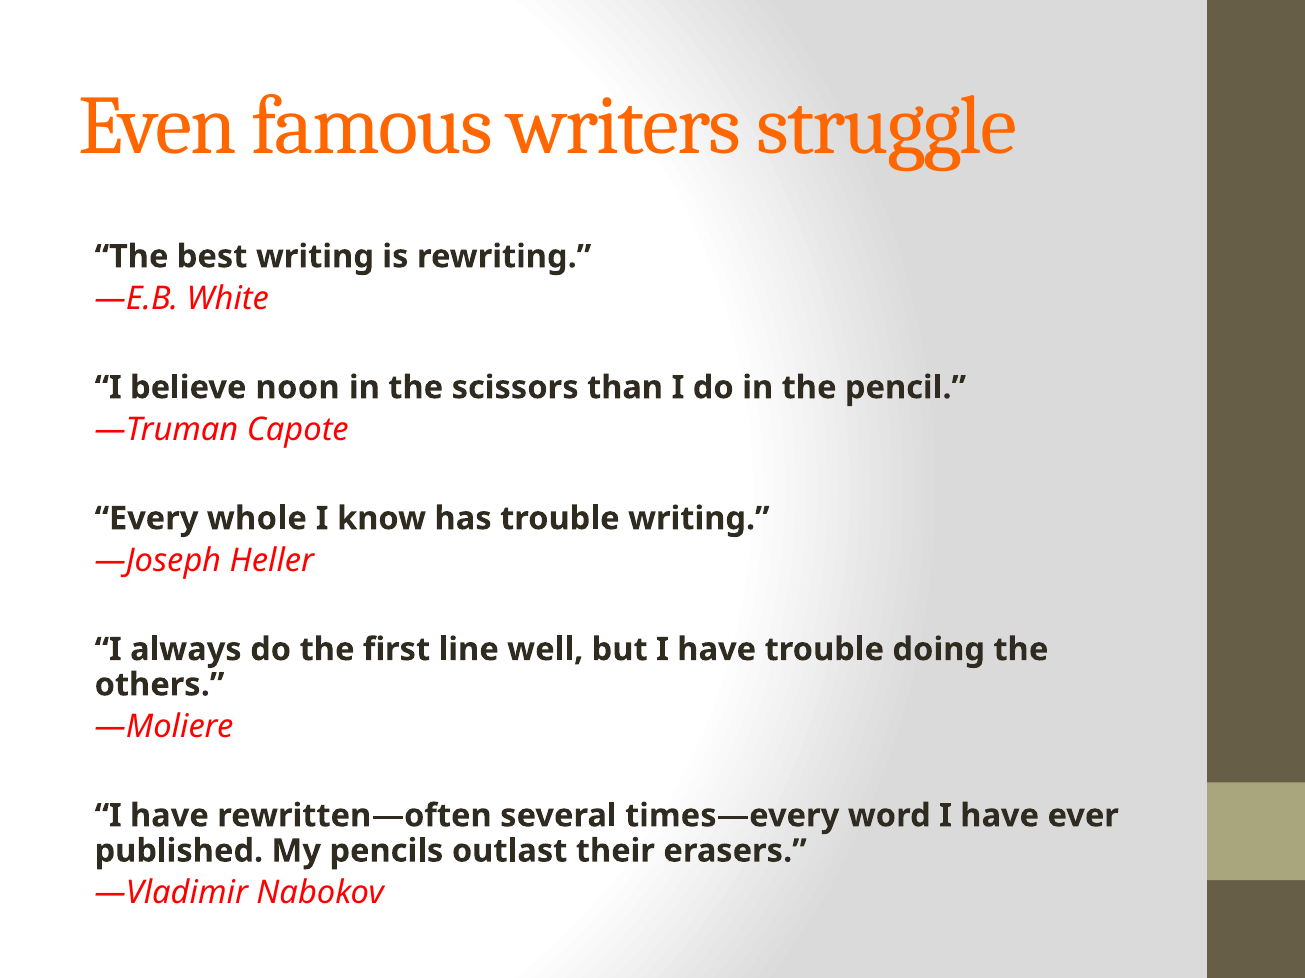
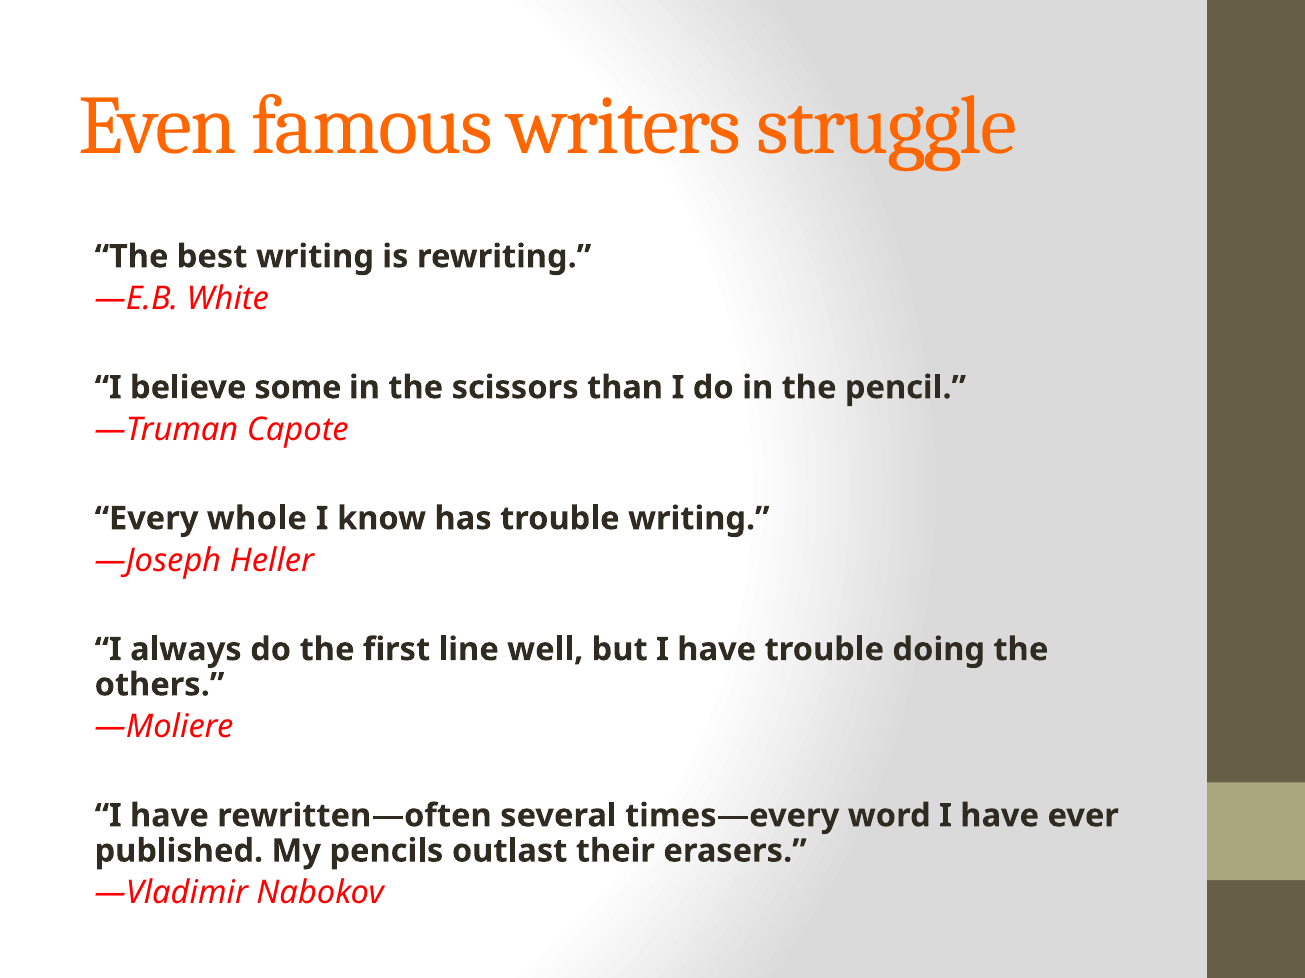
noon: noon -> some
